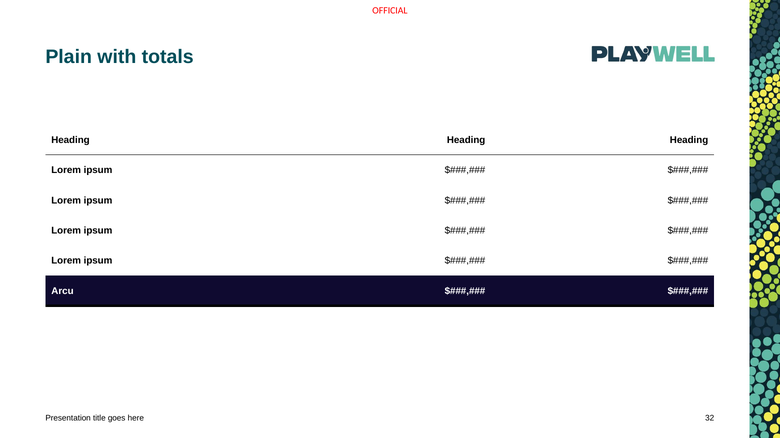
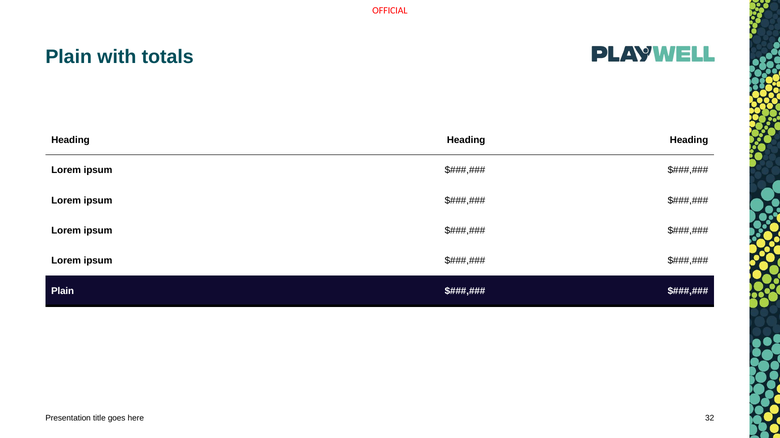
Arcu at (62, 291): Arcu -> Plain
